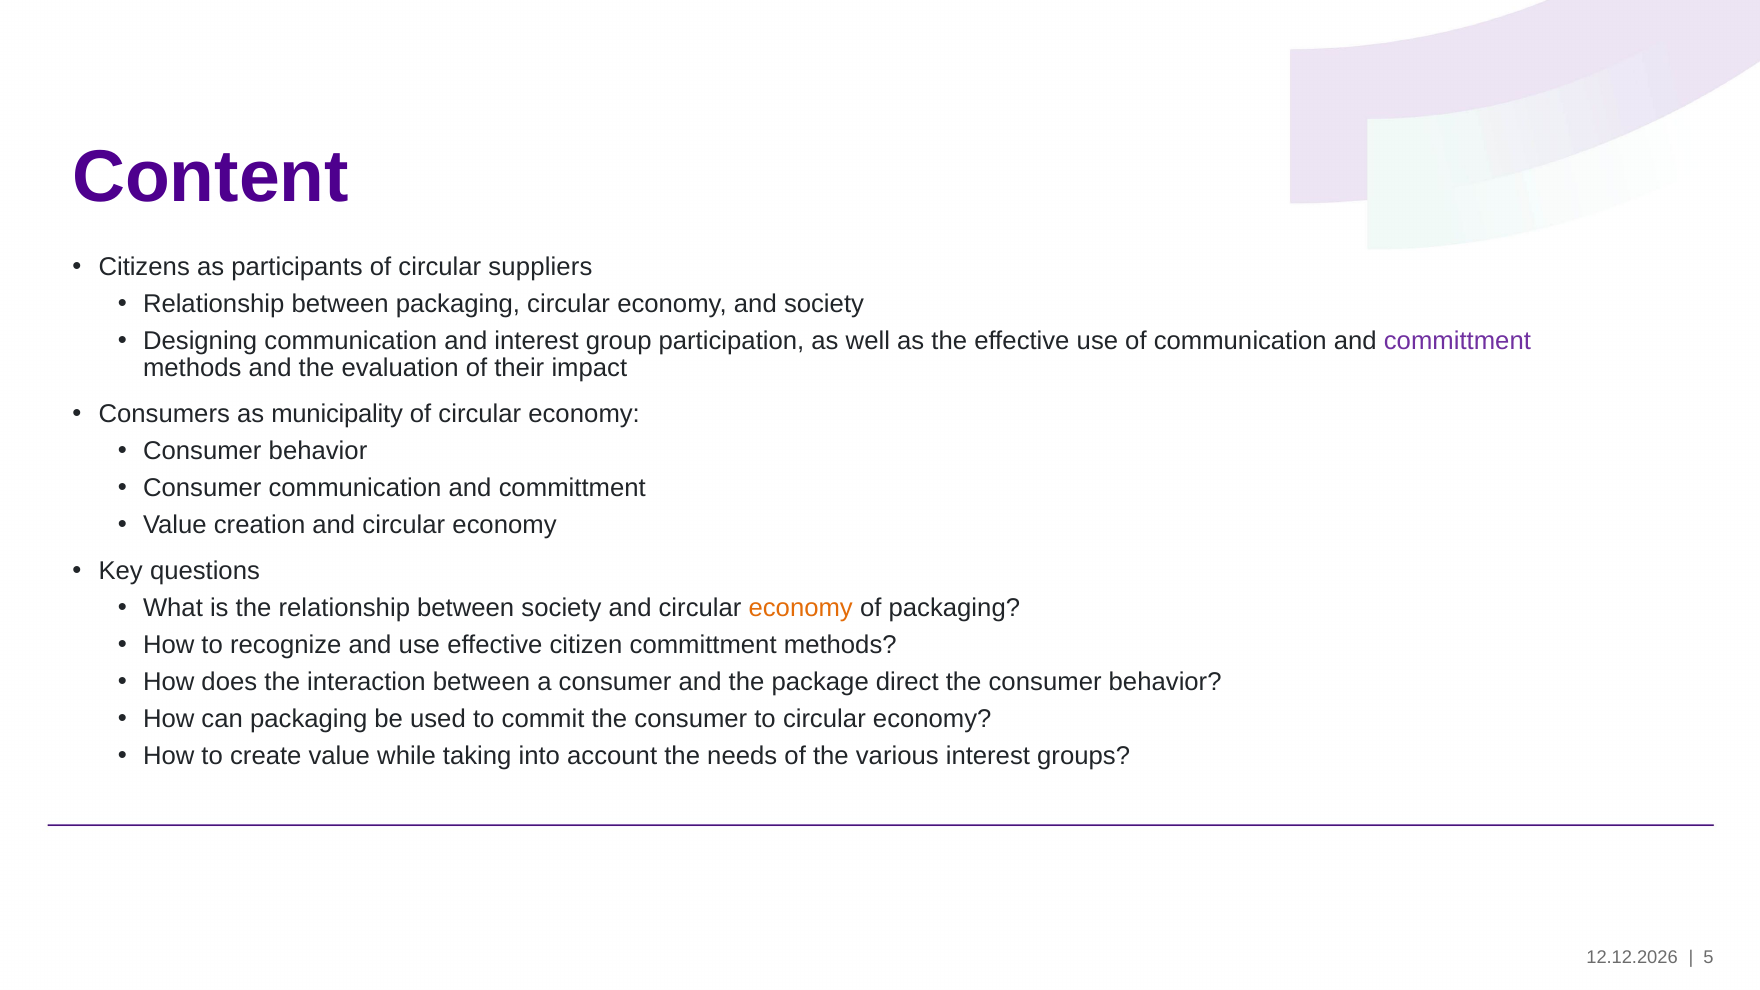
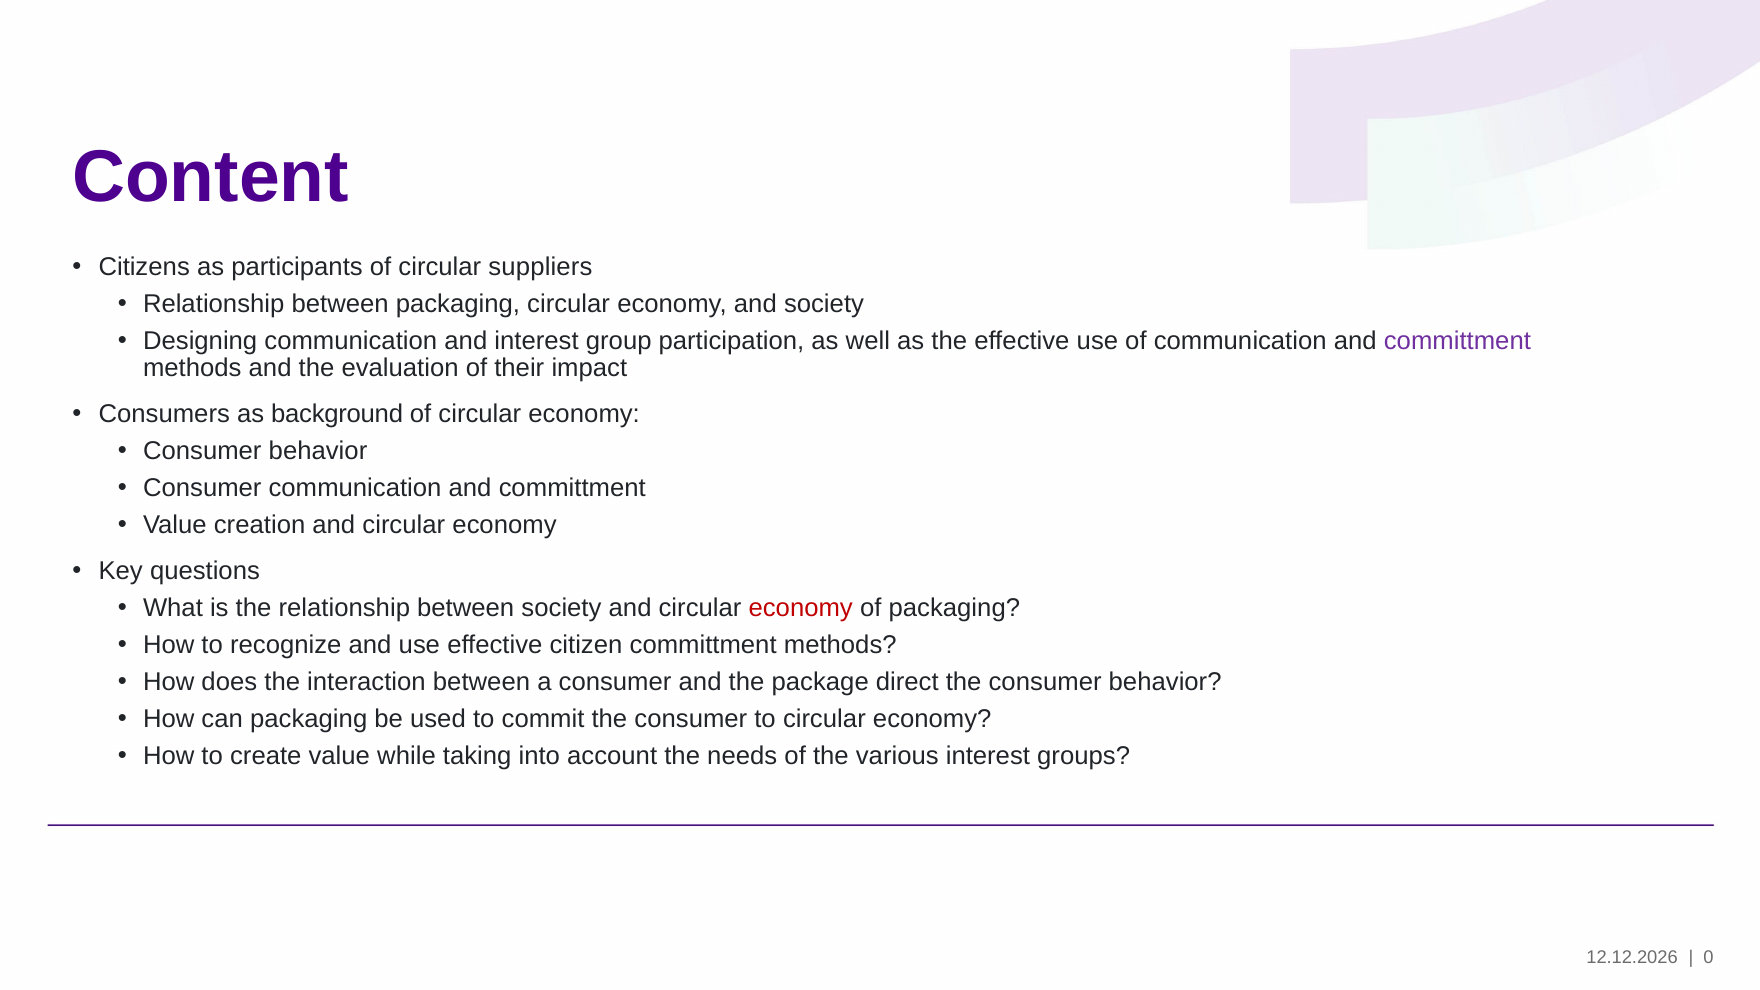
municipality: municipality -> background
economy at (801, 608) colour: orange -> red
5: 5 -> 0
